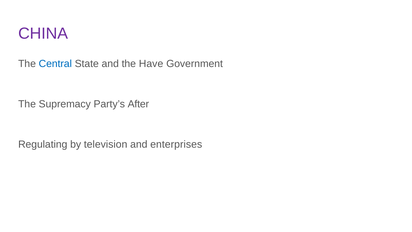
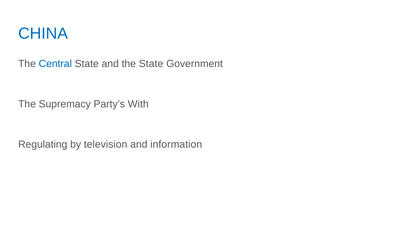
CHINA colour: purple -> blue
the Have: Have -> State
After: After -> With
enterprises: enterprises -> information
